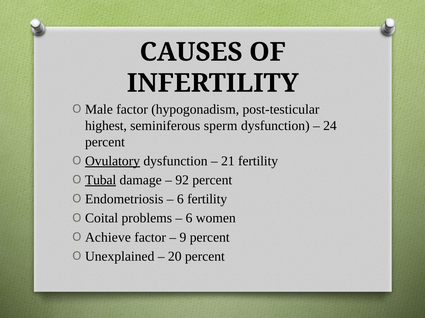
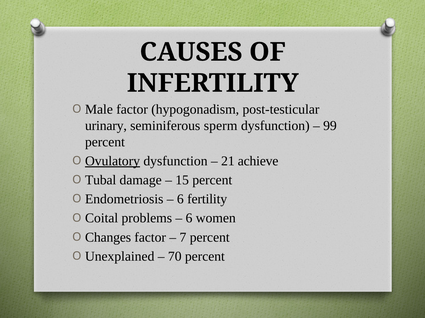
highest: highest -> urinary
24: 24 -> 99
21 fertility: fertility -> achieve
Tubal underline: present -> none
92: 92 -> 15
Achieve: Achieve -> Changes
9: 9 -> 7
20: 20 -> 70
